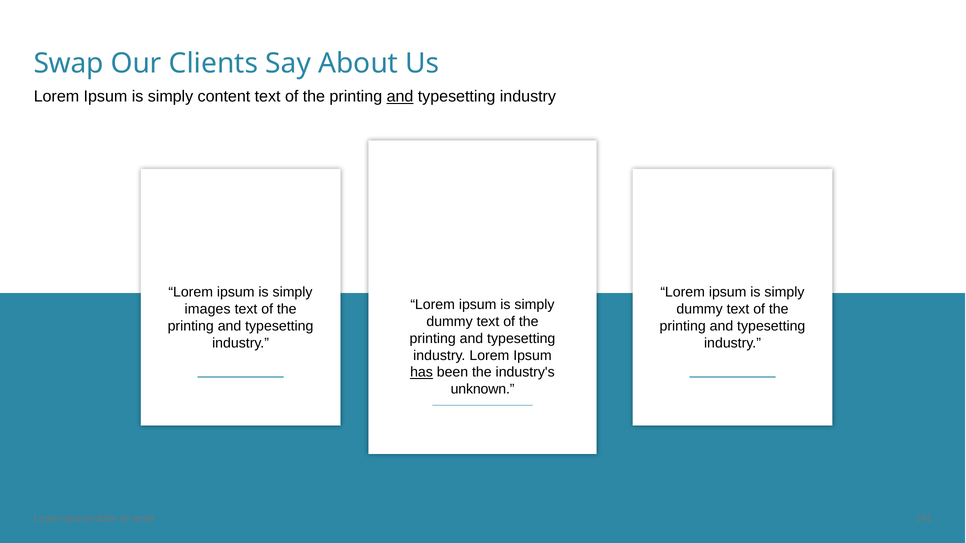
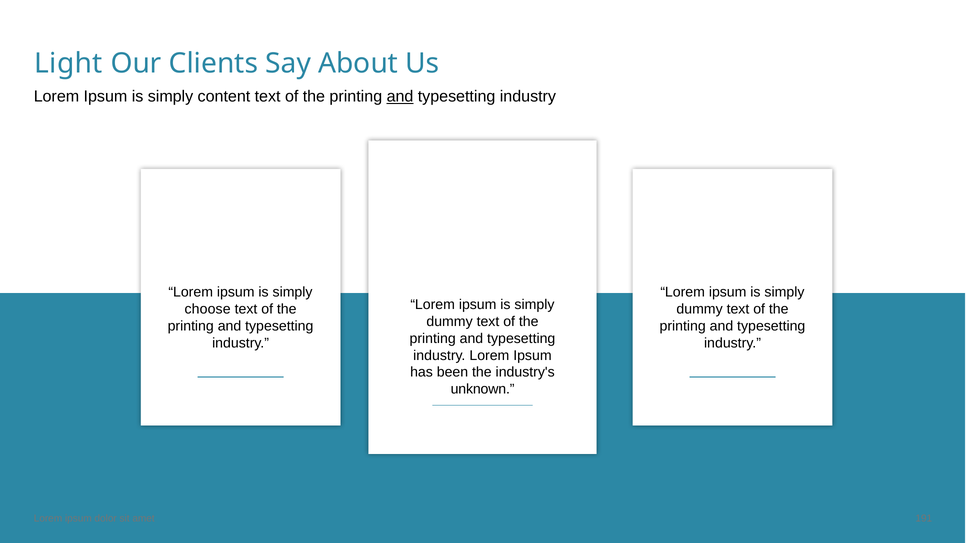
Swap: Swap -> Light
images: images -> choose
has underline: present -> none
